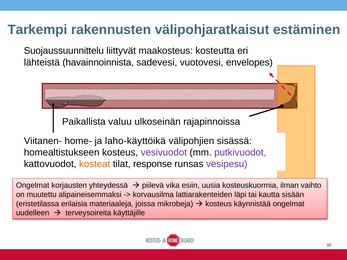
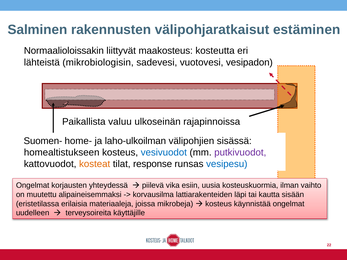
Tarkempi: Tarkempi -> Salminen
Suojaussuunnittelu: Suojaussuunnittelu -> Normaalioloissakin
havainnoinnista: havainnoinnista -> mikrobiologisin
envelopes: envelopes -> vesipadon
Viitanen-: Viitanen- -> Suomen-
laho-käyttöikä: laho-käyttöikä -> laho-ulkoilman
vesivuodot colour: purple -> blue
vesipesu colour: purple -> blue
